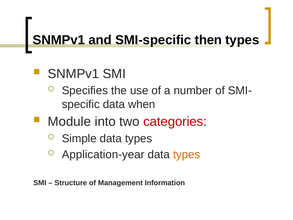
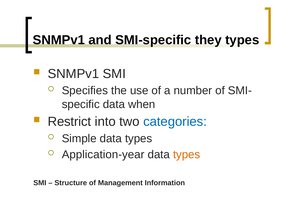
then: then -> they
Module: Module -> Restrict
categories colour: red -> blue
